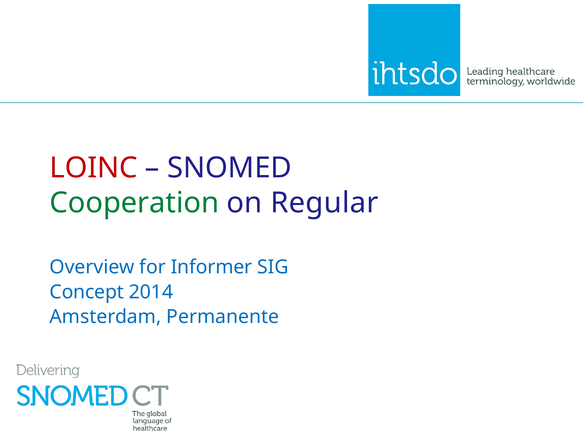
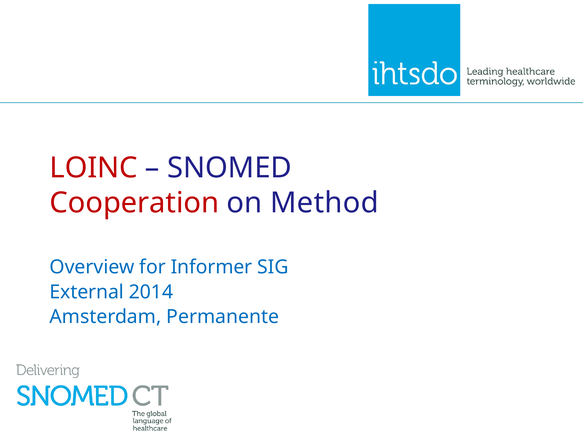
Cooperation colour: green -> red
Regular: Regular -> Method
Concept: Concept -> External
